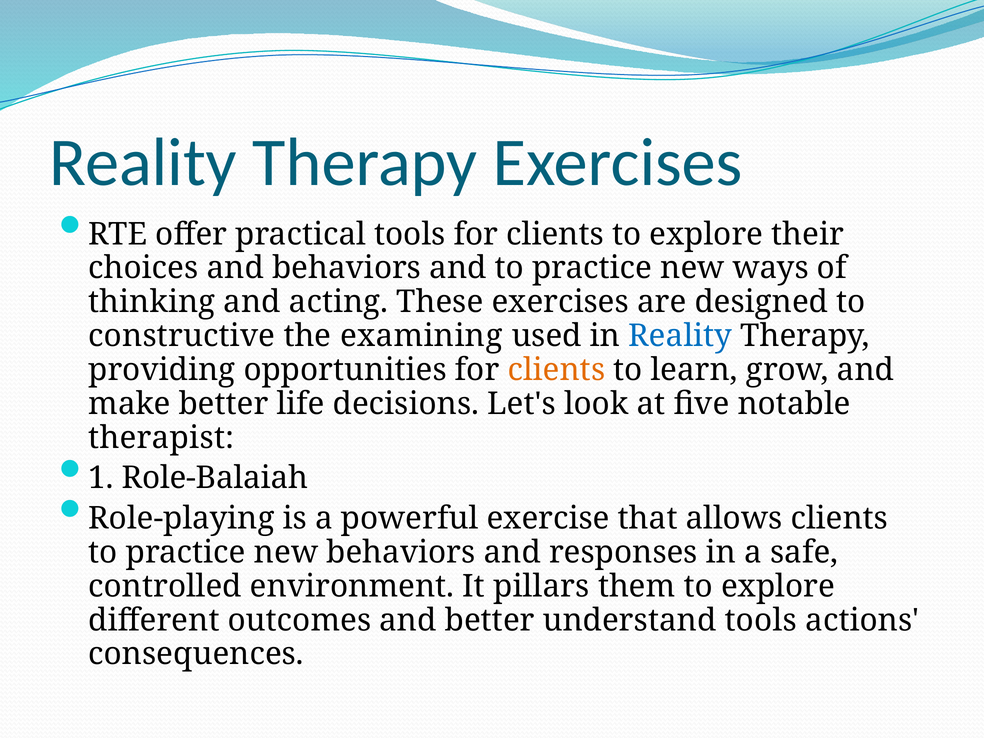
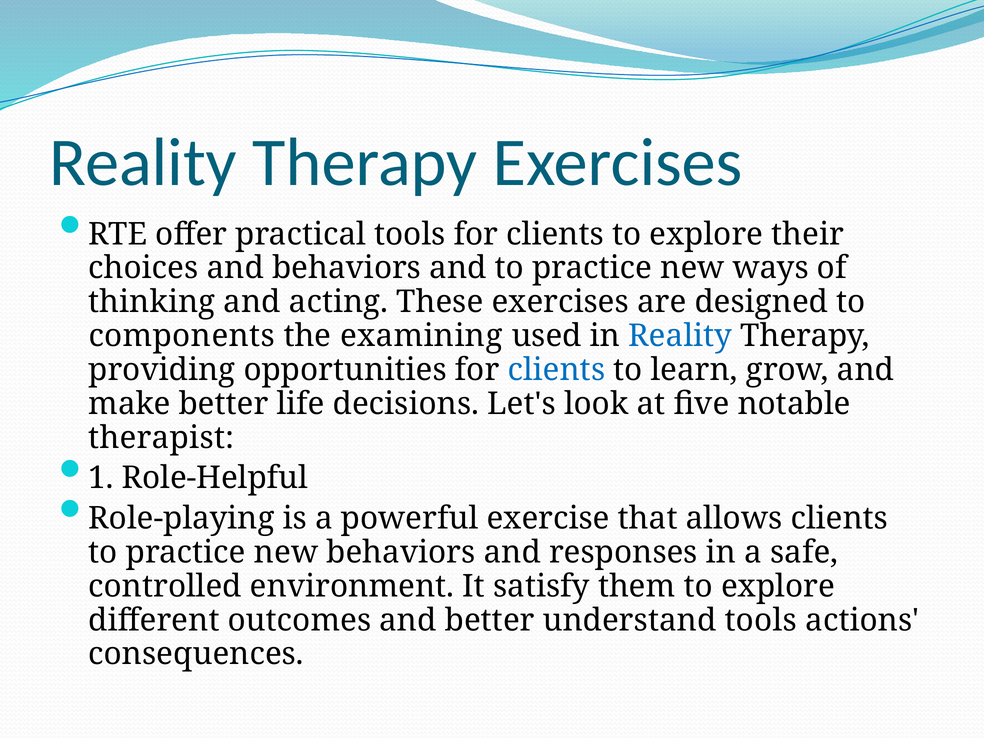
constructive: constructive -> components
clients at (556, 370) colour: orange -> blue
Role-Balaiah: Role-Balaiah -> Role-Helpful
pillars: pillars -> satisfy
